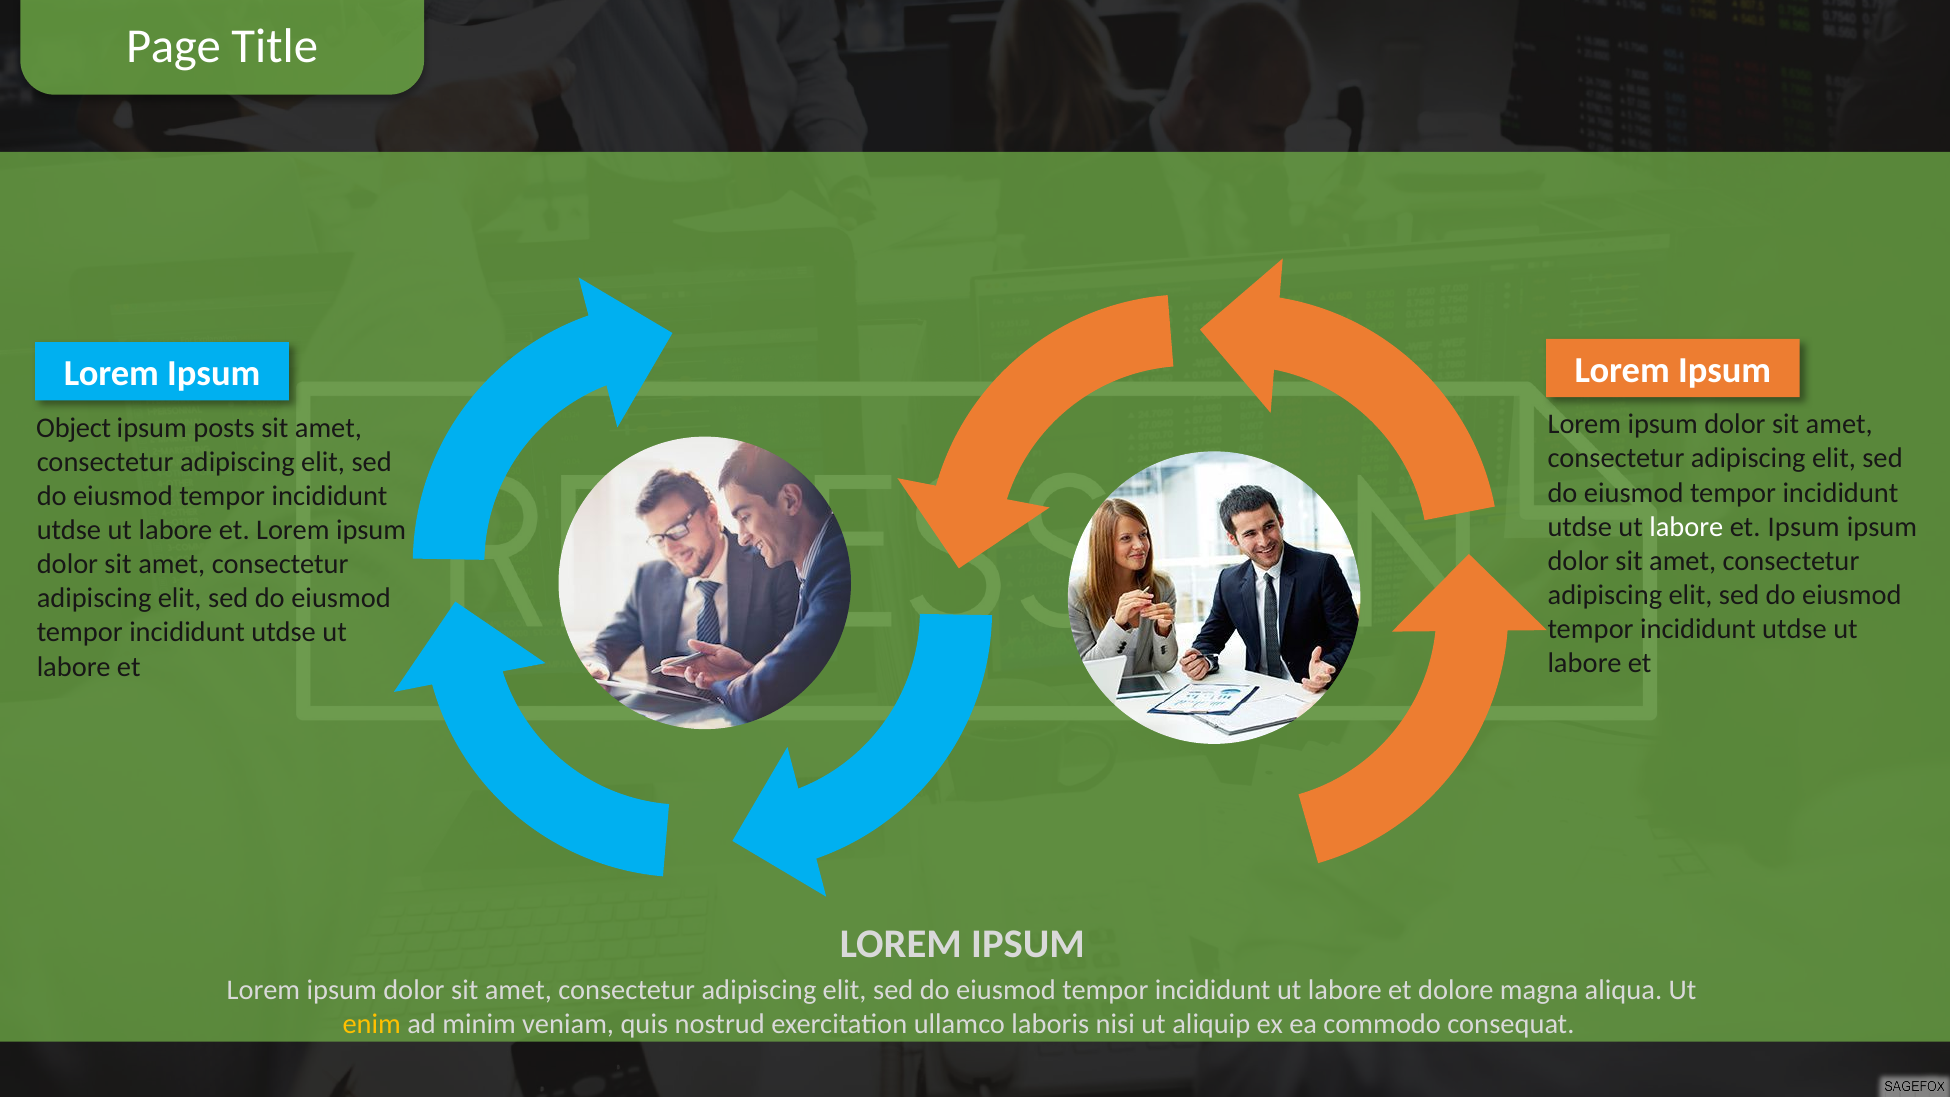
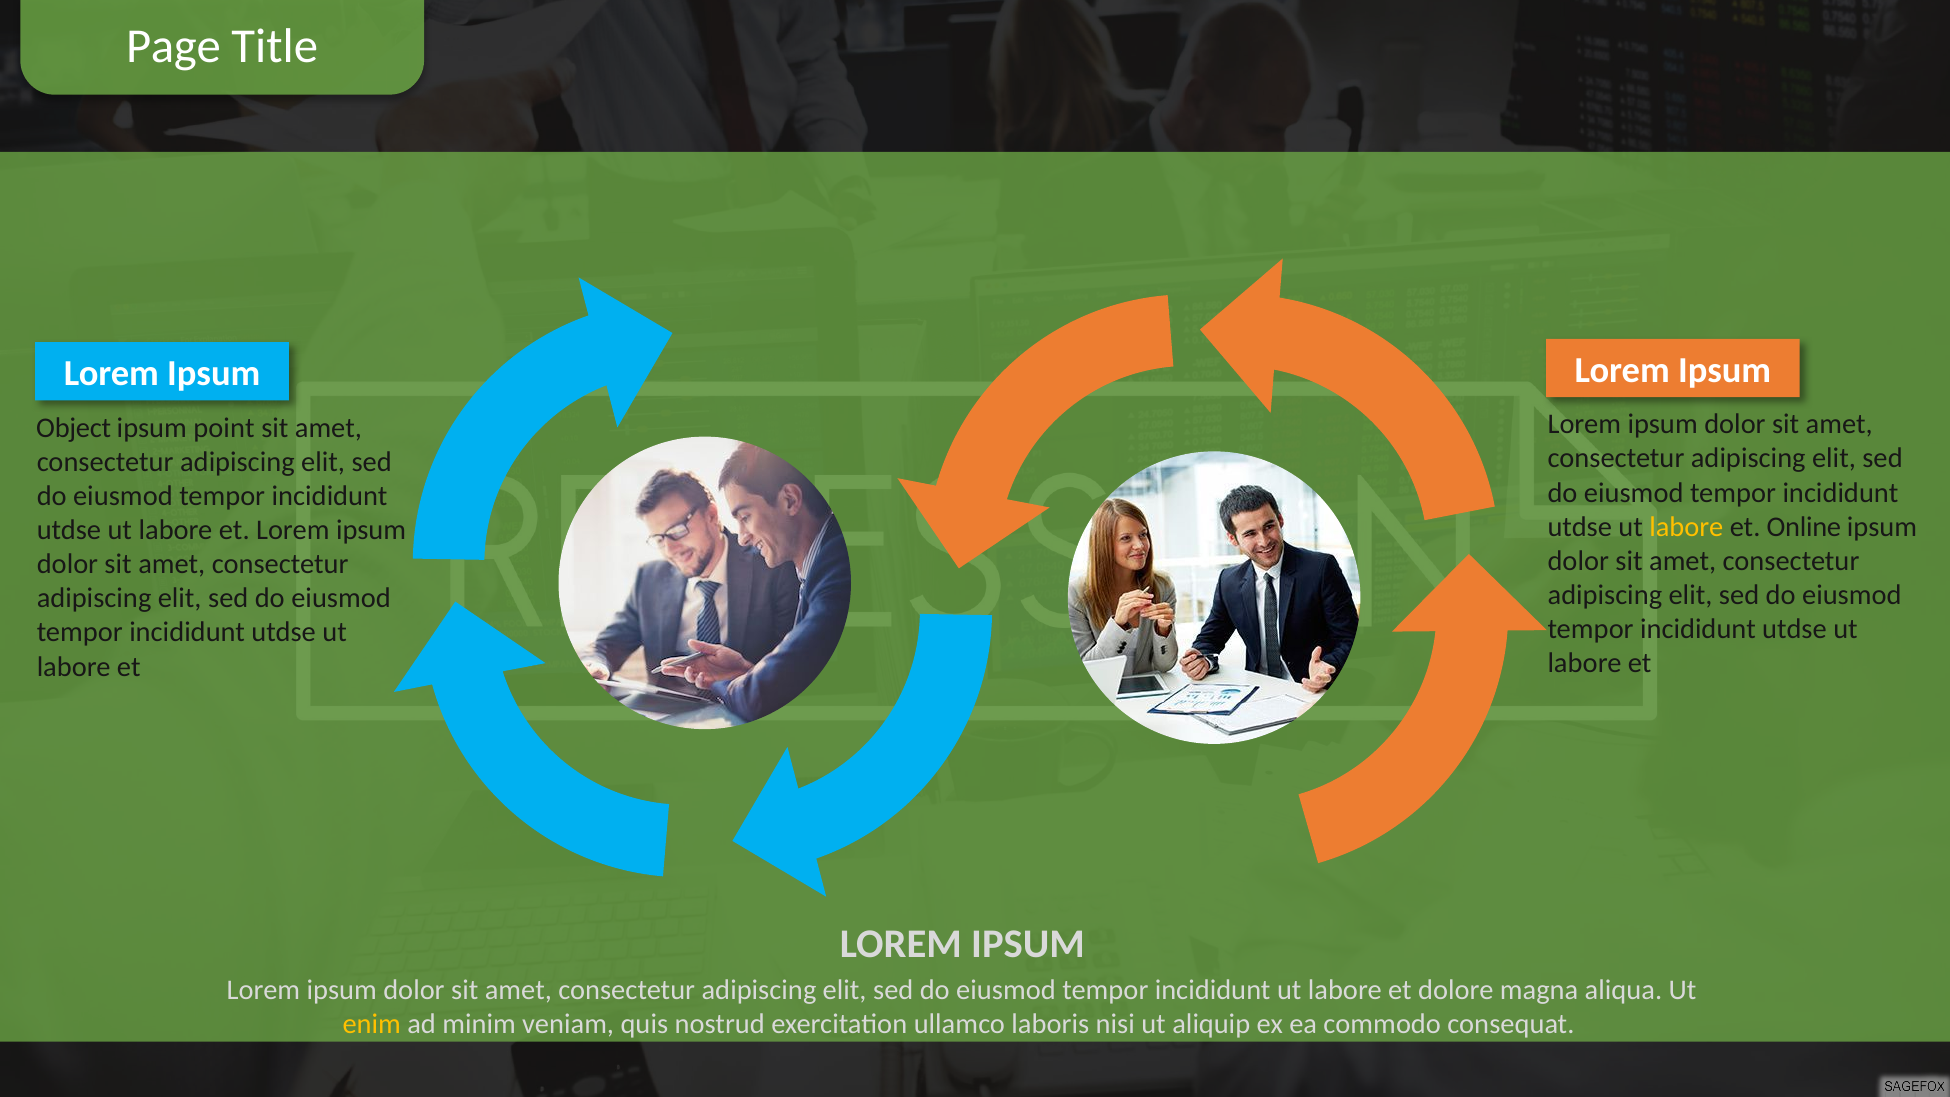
posts: posts -> point
labore at (1686, 527) colour: white -> yellow
et Ipsum: Ipsum -> Online
